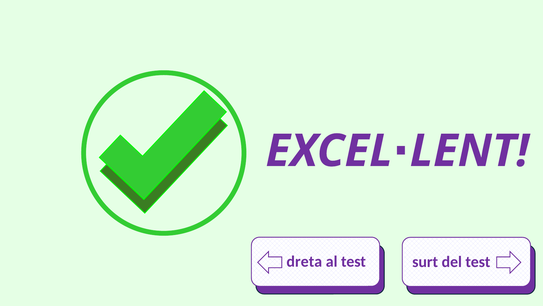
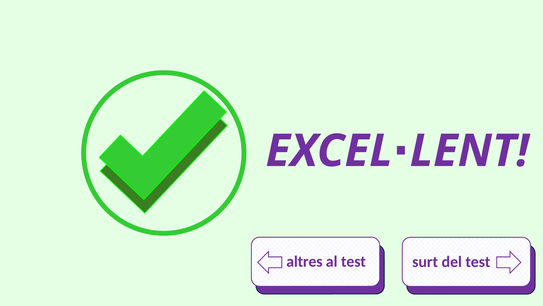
dreta: dreta -> altres
